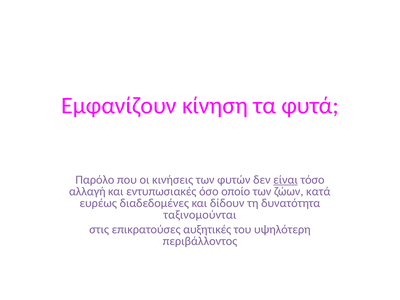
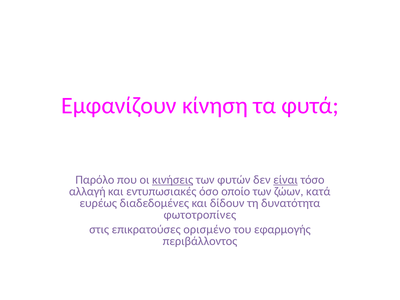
κινήσεις underline: none -> present
ταξινομούνται: ταξινομούνται -> φωτοτροπίνες
αυξητικές: αυξητικές -> ορισμένο
υψηλότερη: υψηλότερη -> εφαρμογής
